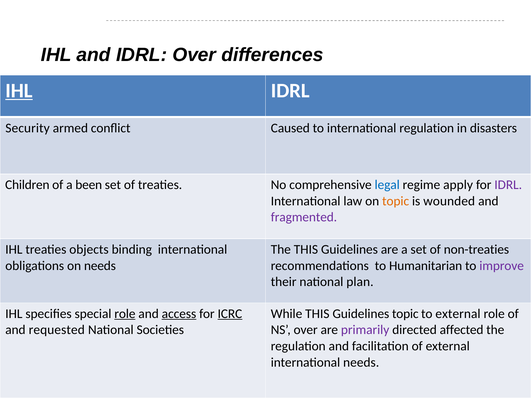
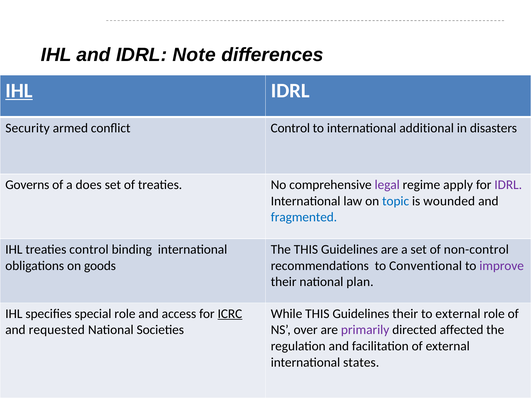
IDRL Over: Over -> Note
conflict Caused: Caused -> Control
international regulation: regulation -> additional
Children: Children -> Governs
been: been -> does
legal colour: blue -> purple
topic at (396, 201) colour: orange -> blue
fragmented colour: purple -> blue
treaties objects: objects -> control
non-treaties: non-treaties -> non-control
on needs: needs -> goods
Humanitarian: Humanitarian -> Conventional
role at (125, 314) underline: present -> none
access underline: present -> none
Guidelines topic: topic -> their
international needs: needs -> states
